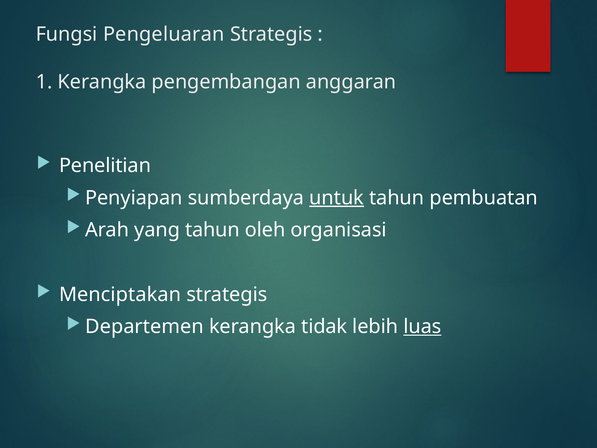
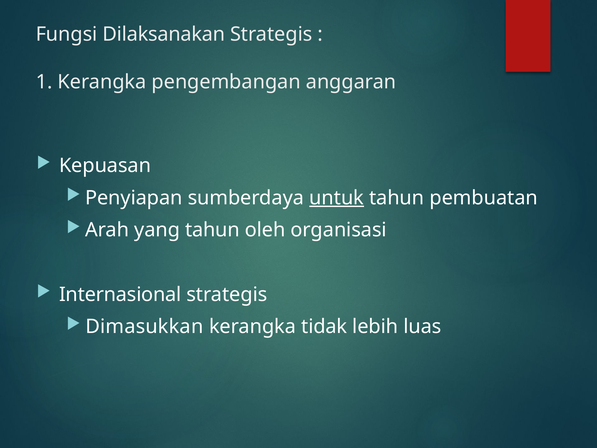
Pengeluaran: Pengeluaran -> Dilaksanakan
Penelitian: Penelitian -> Kepuasan
Menciptakan: Menciptakan -> Internasional
Departemen: Departemen -> Dimasukkan
luas underline: present -> none
